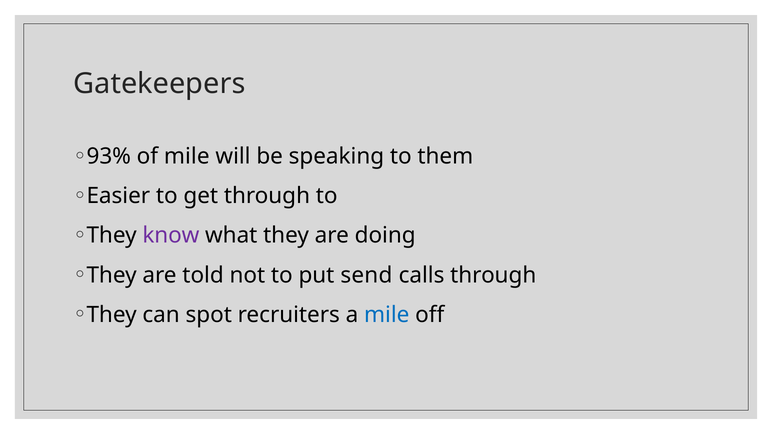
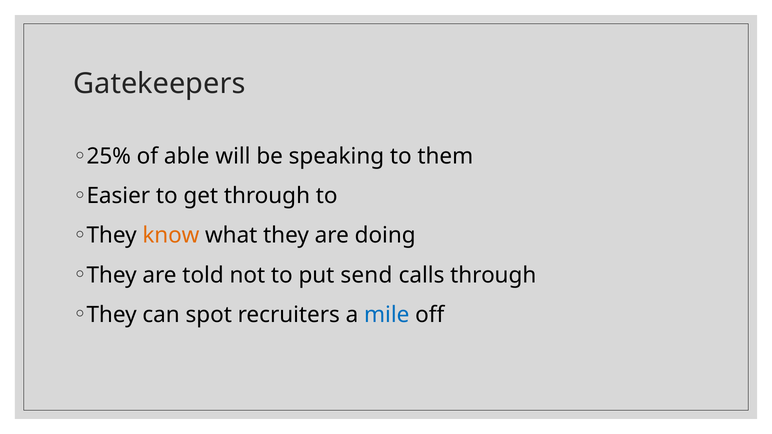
93%: 93% -> 25%
of mile: mile -> able
know colour: purple -> orange
